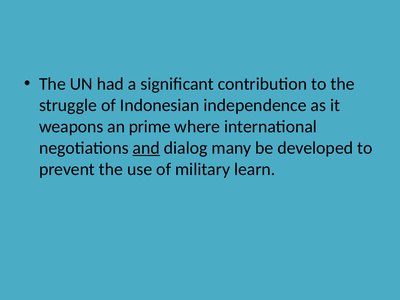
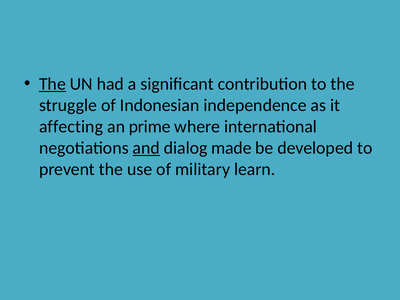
The at (52, 84) underline: none -> present
weapons: weapons -> affecting
many: many -> made
